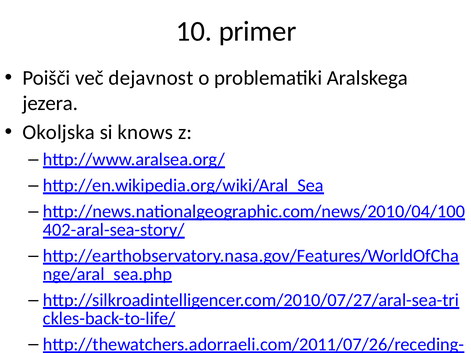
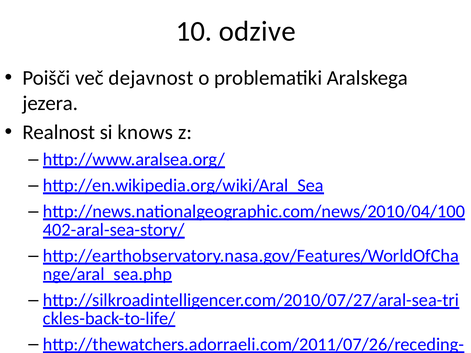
primer: primer -> odzive
Okoljska: Okoljska -> Realnost
